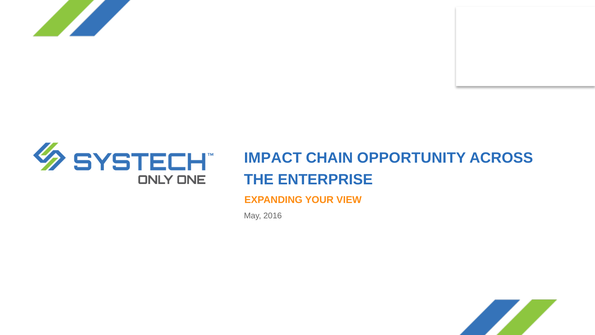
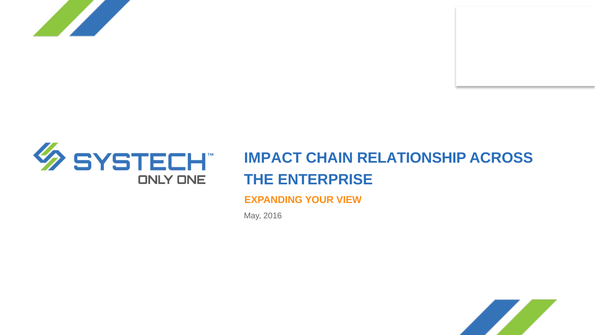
OPPORTUNITY: OPPORTUNITY -> RELATIONSHIP
